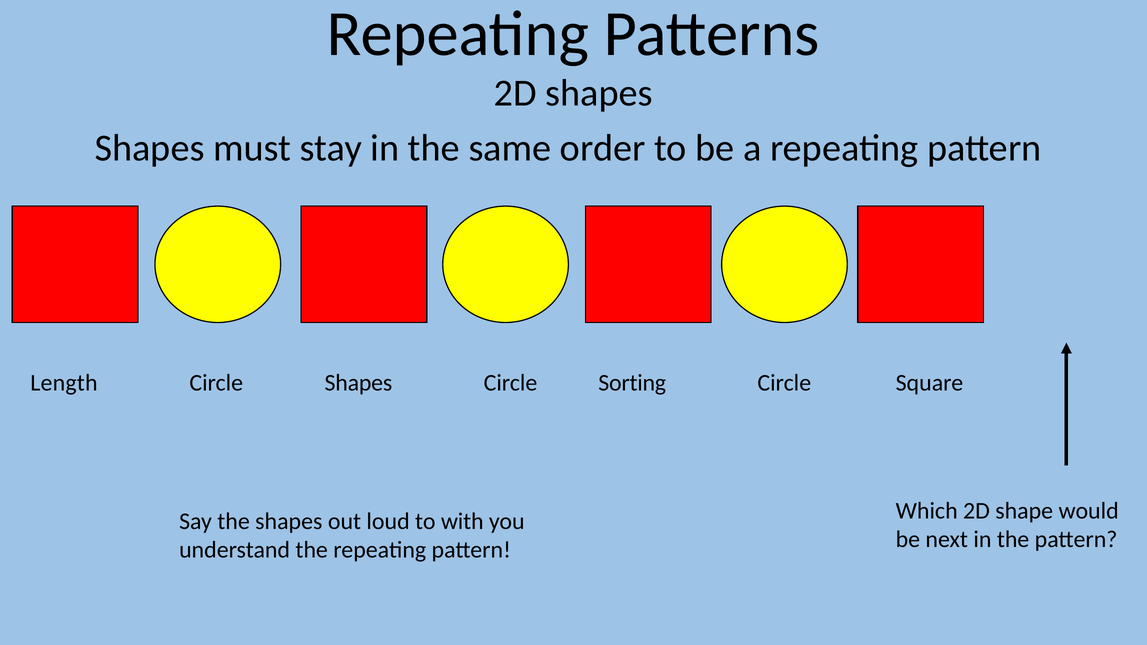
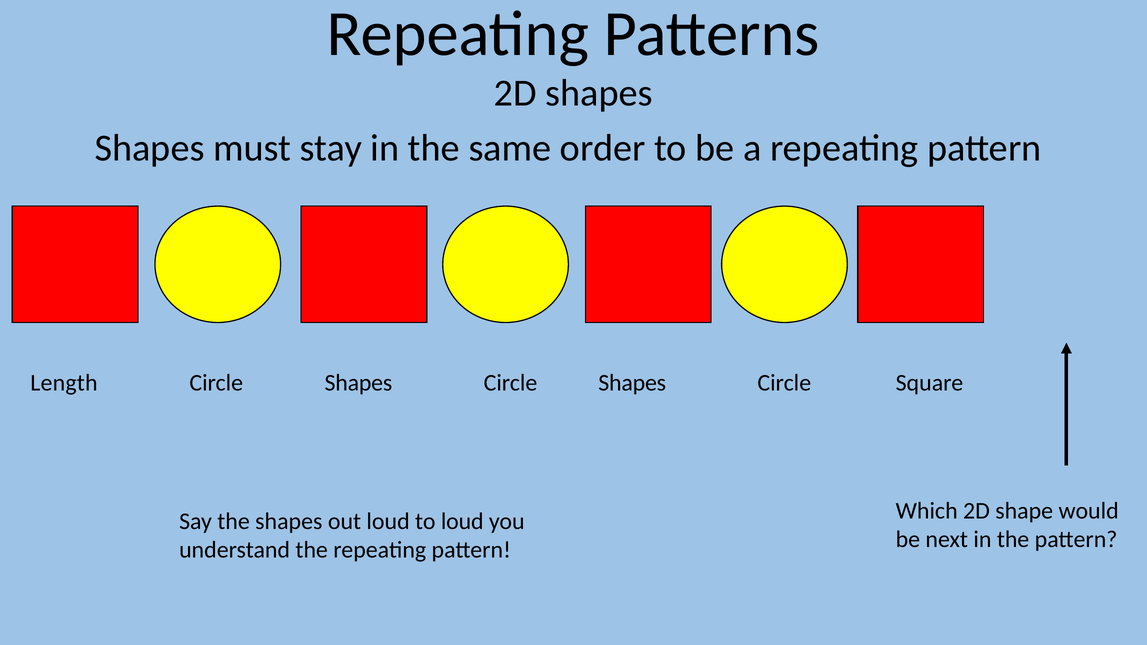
Sorting at (632, 383): Sorting -> Shapes
to with: with -> loud
